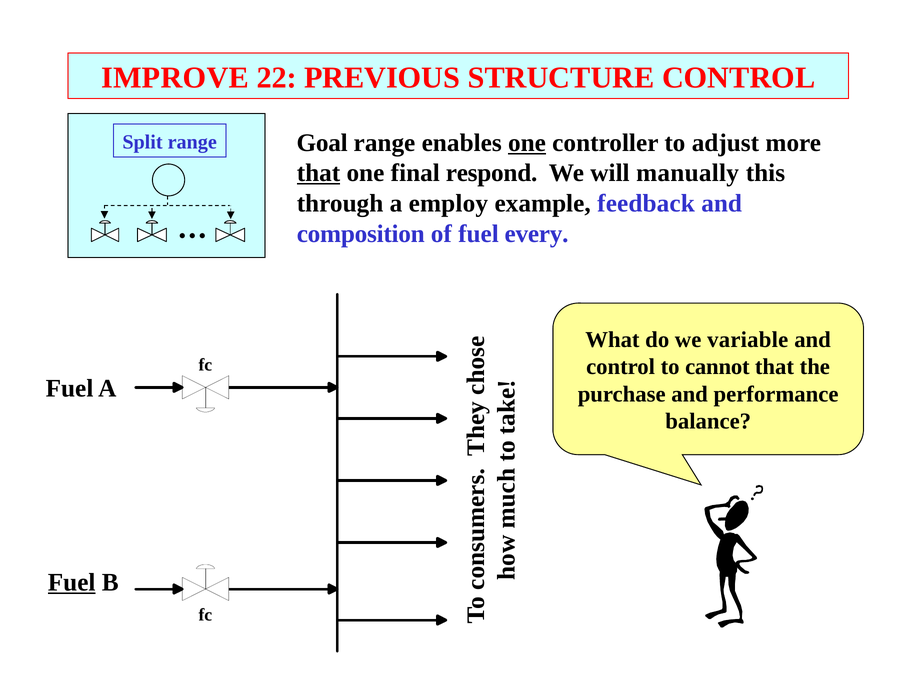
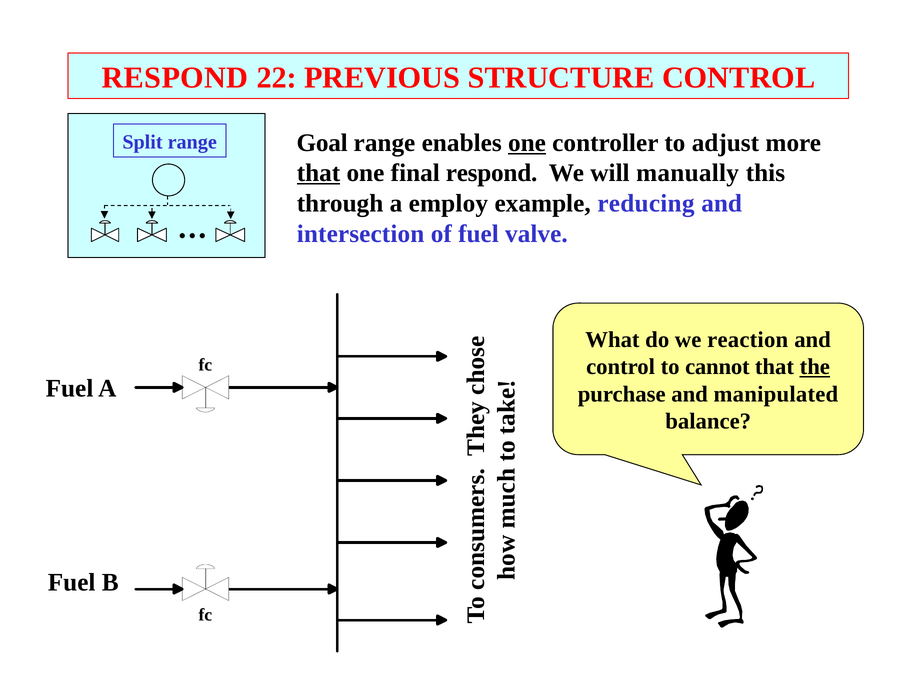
IMPROVE at (175, 78): IMPROVE -> RESPOND
feedback: feedback -> reducing
composition: composition -> intersection
every: every -> valve
variable: variable -> reaction
the underline: none -> present
performance: performance -> manipulated
Fuel at (72, 582) underline: present -> none
